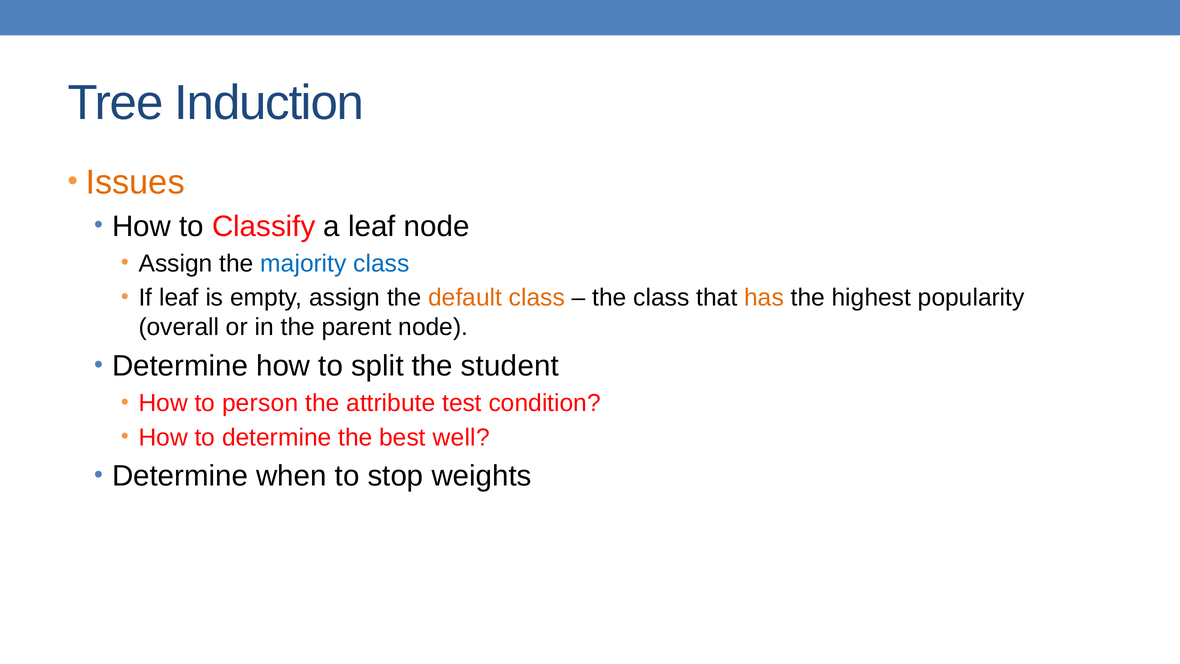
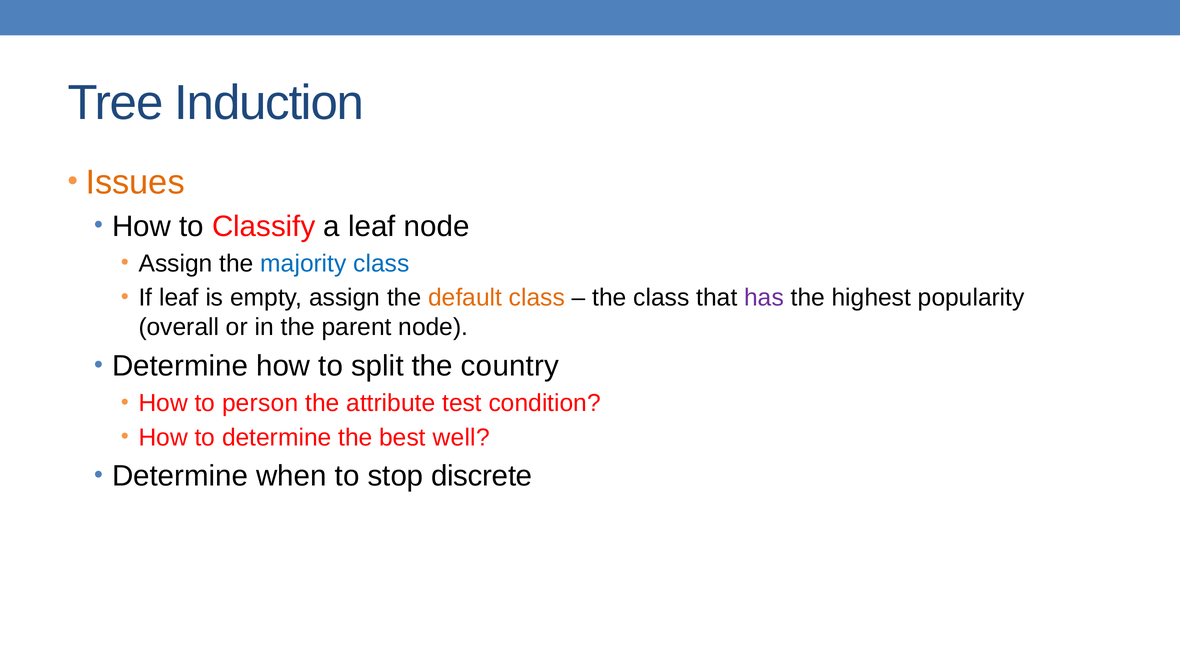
has colour: orange -> purple
student: student -> country
weights: weights -> discrete
